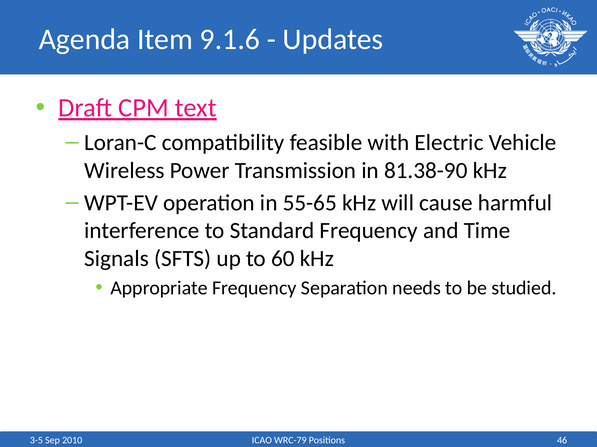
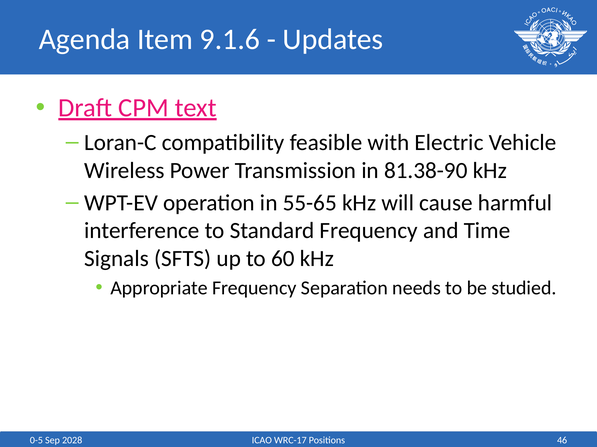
WRC-79: WRC-79 -> WRC-17
3-5: 3-5 -> 0-5
2010: 2010 -> 2028
